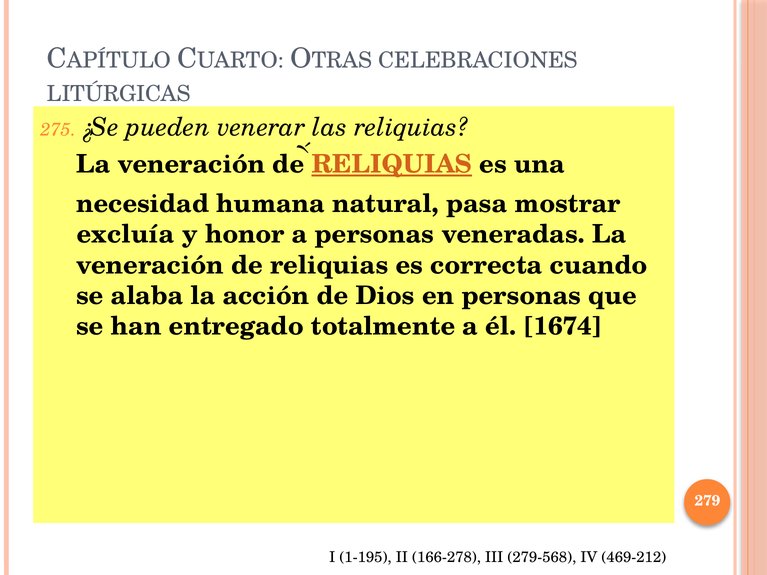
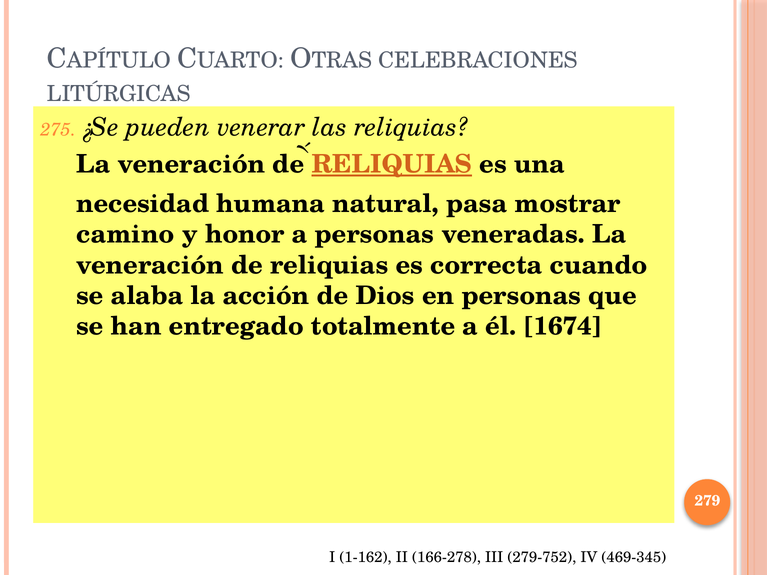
excluía: excluía -> camino
1-195: 1-195 -> 1-162
279-568: 279-568 -> 279-752
469-212: 469-212 -> 469-345
